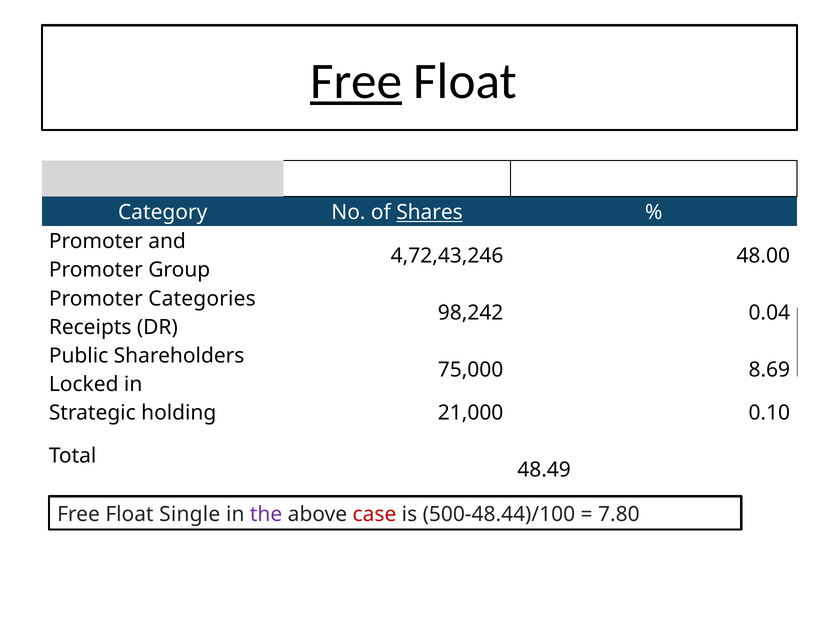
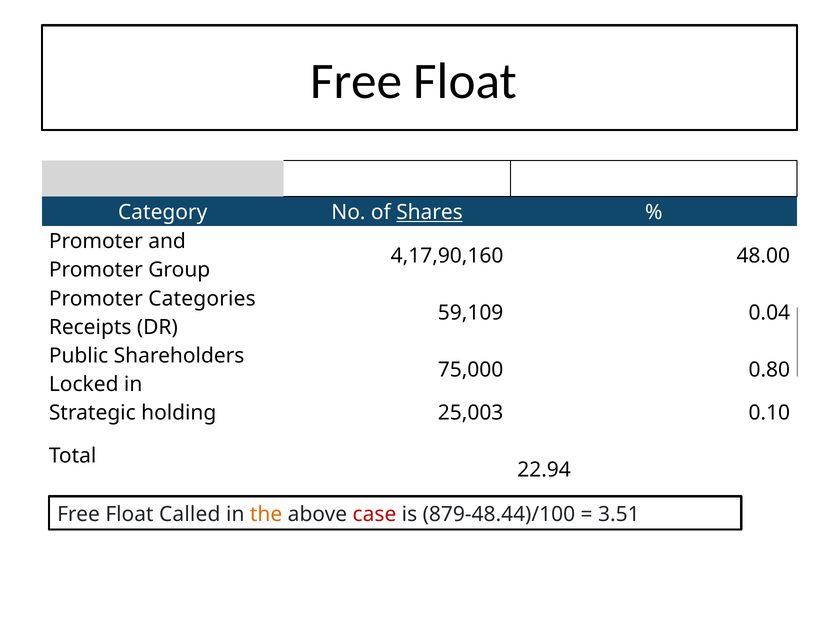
Free at (356, 81) underline: present -> none
4,72,43,246: 4,72,43,246 -> 4,17,90,160
98,242: 98,242 -> 59,109
8.69: 8.69 -> 0.80
21,000: 21,000 -> 25,003
48.49: 48.49 -> 22.94
Single: Single -> Called
the colour: purple -> orange
500-48.44)/100: 500-48.44)/100 -> 879-48.44)/100
7.80: 7.80 -> 3.51
